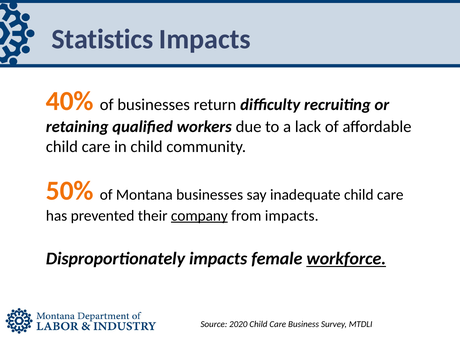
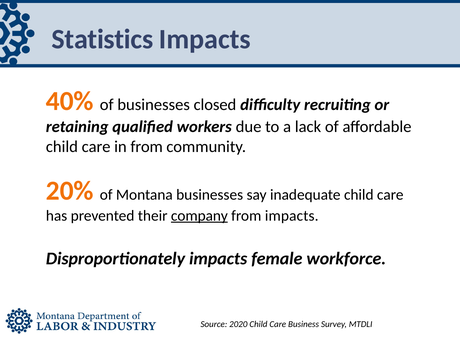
return: return -> closed
in child: child -> from
50%: 50% -> 20%
workforce underline: present -> none
